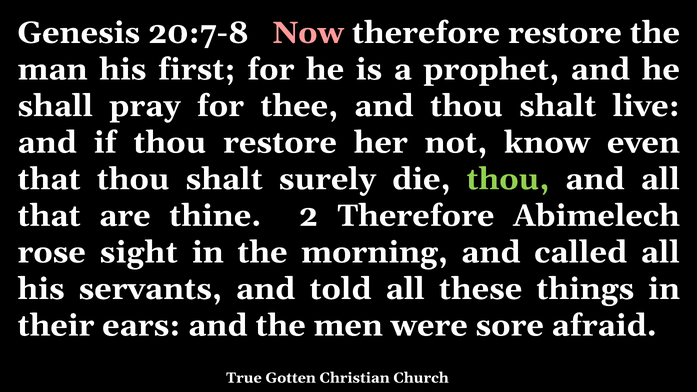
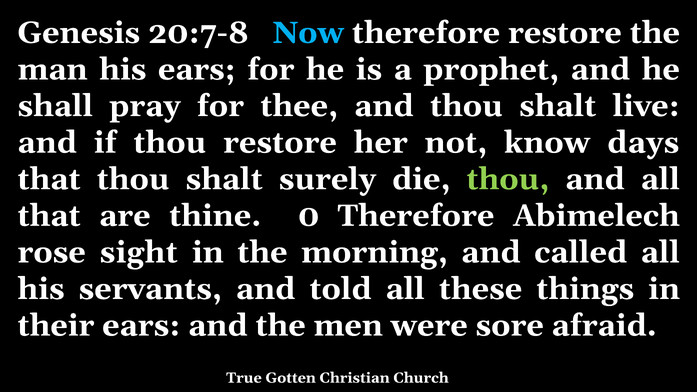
Now colour: pink -> light blue
his first: first -> ears
even: even -> days
2: 2 -> 0
